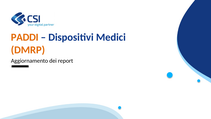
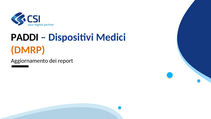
PADDI colour: orange -> black
